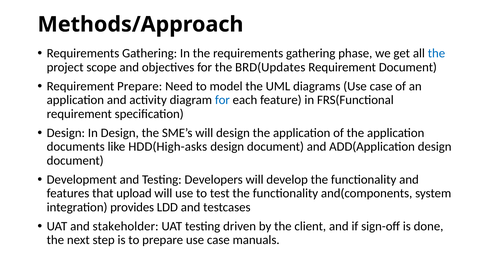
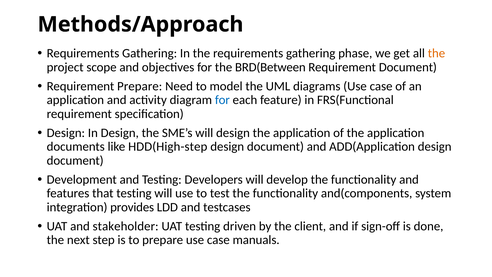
the at (436, 53) colour: blue -> orange
BRD(Updates: BRD(Updates -> BRD(Between
HDD(High-asks: HDD(High-asks -> HDD(High-step
that upload: upload -> testing
